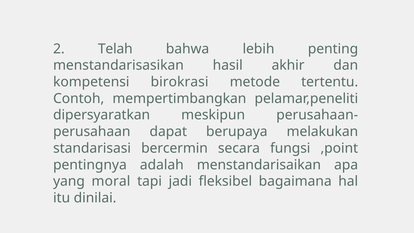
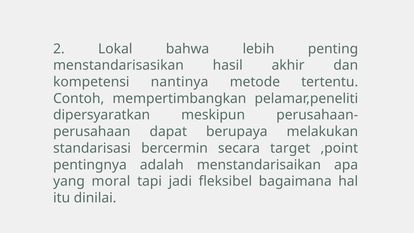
Telah: Telah -> Lokal
birokrasi: birokrasi -> nantinya
fungsi: fungsi -> target
